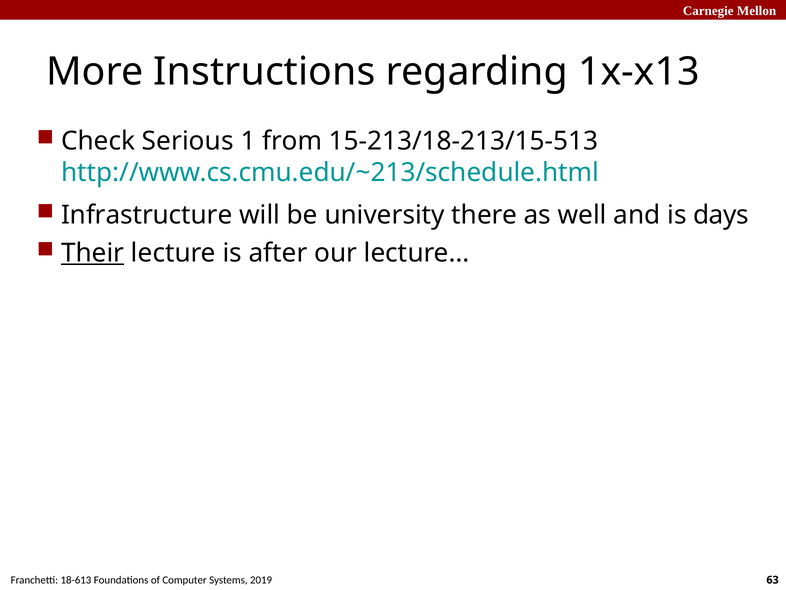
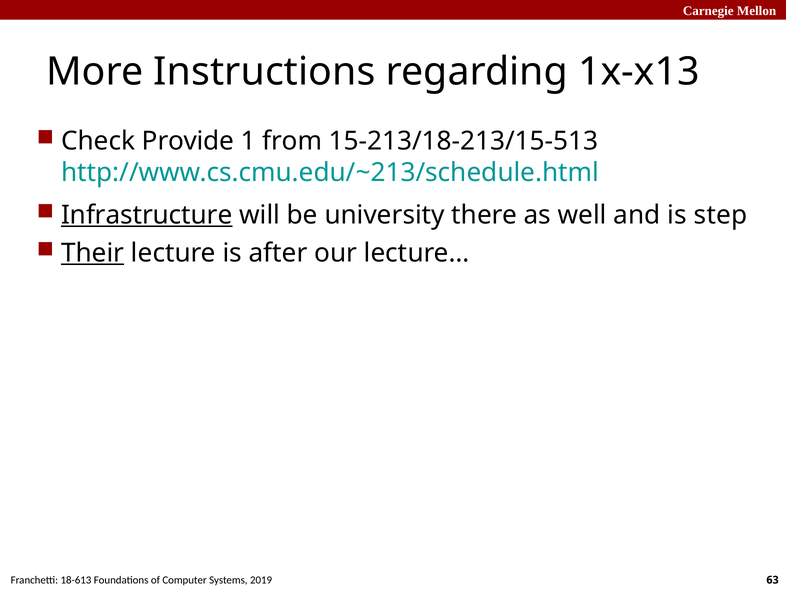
Serious: Serious -> Provide
Infrastructure underline: none -> present
days: days -> step
